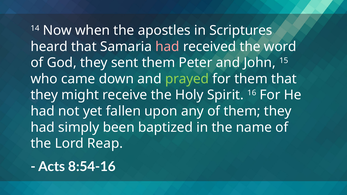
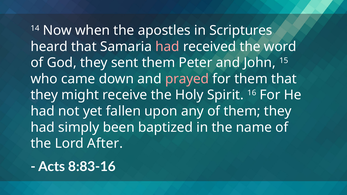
prayed colour: light green -> pink
Reap: Reap -> After
8:54-16: 8:54-16 -> 8:83-16
